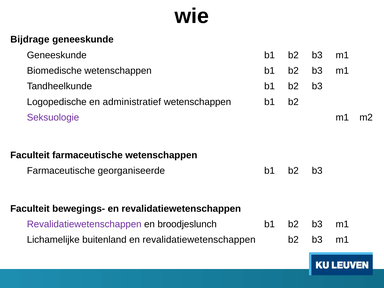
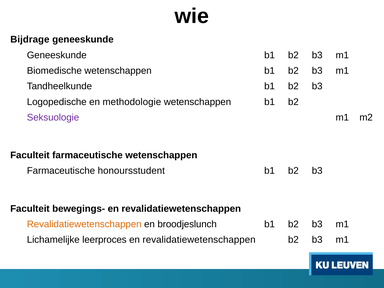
administratief: administratief -> methodologie
georganiseerde: georganiseerde -> honoursstudent
Revalidatiewetenschappen at (84, 224) colour: purple -> orange
buitenland: buitenland -> leerproces
